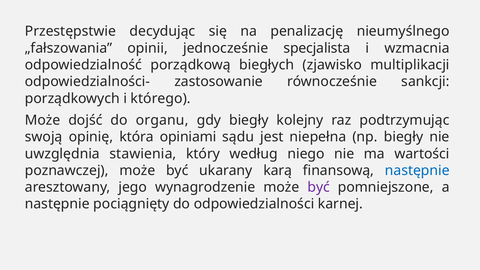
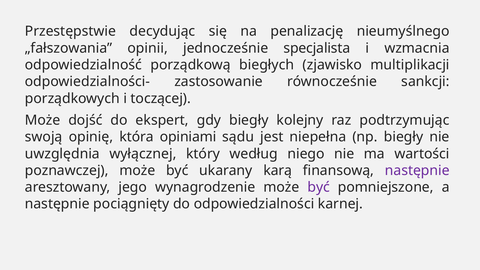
którego: którego -> toczącej
organu: organu -> ekspert
stawienia: stawienia -> wyłącznej
następnie at (417, 171) colour: blue -> purple
